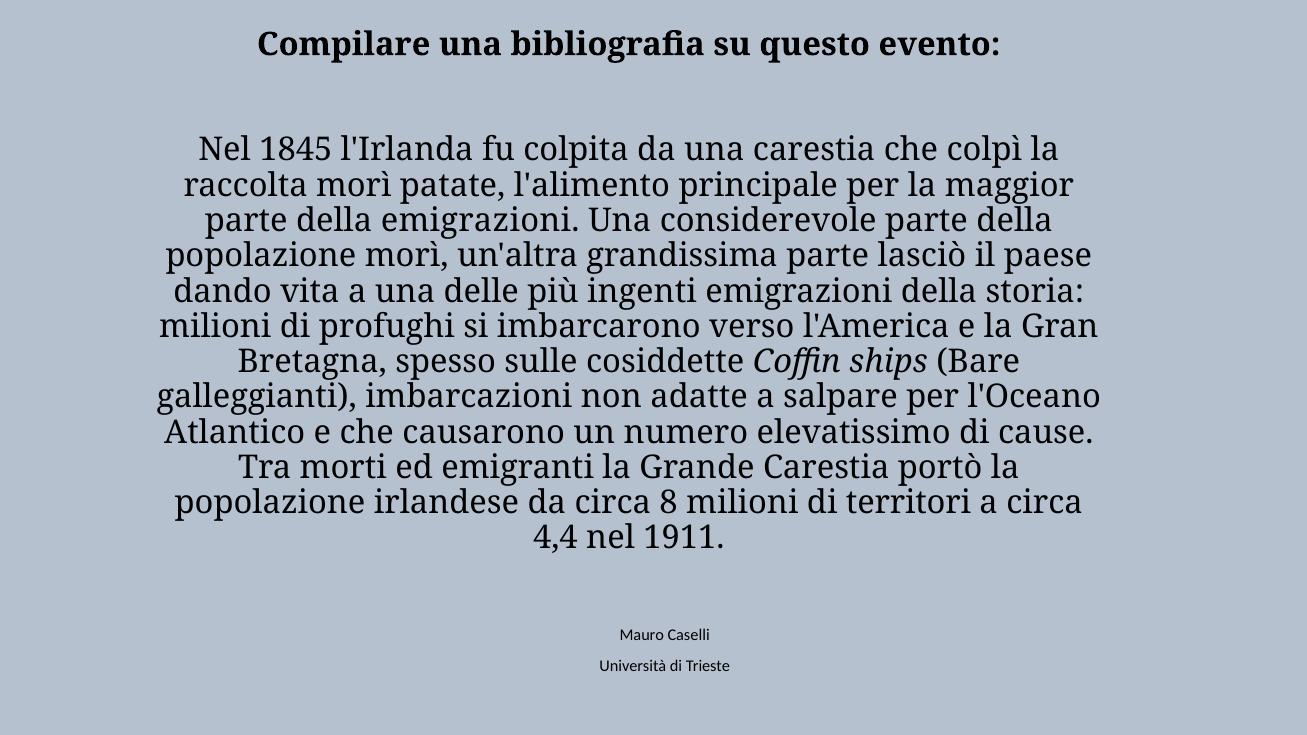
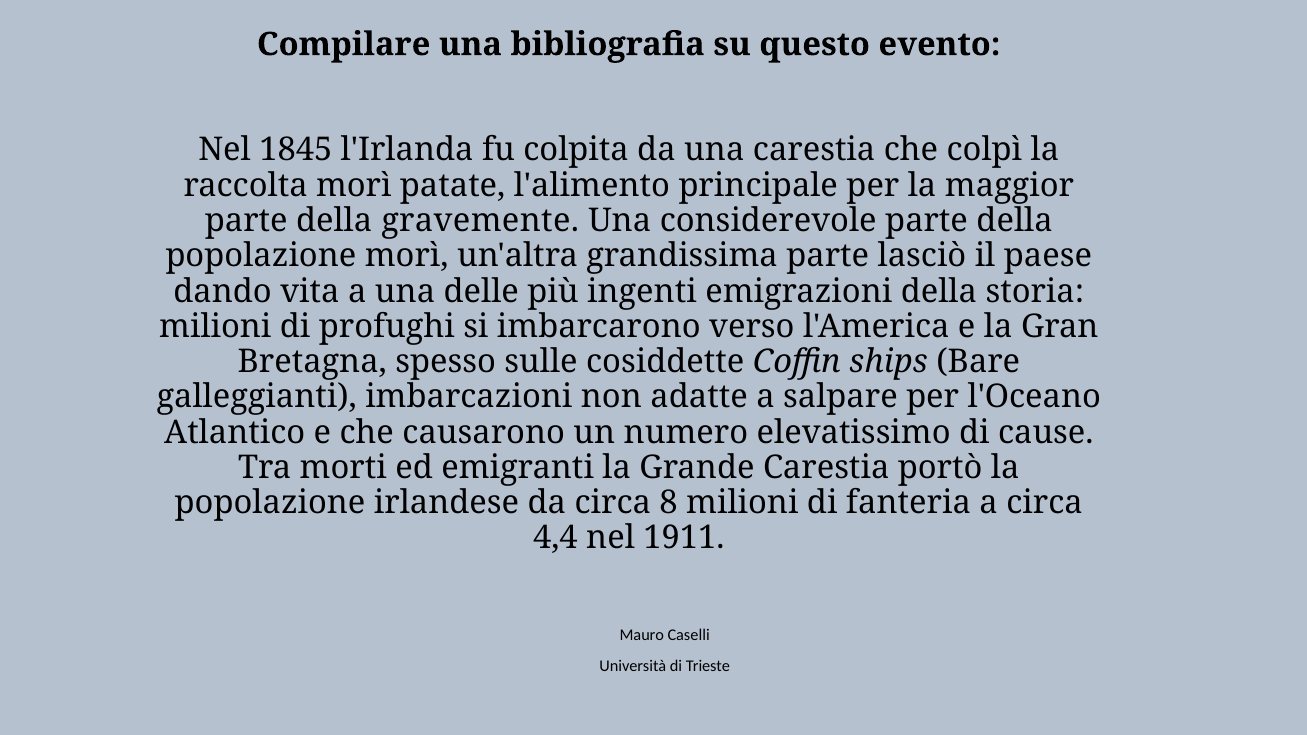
della emigrazioni: emigrazioni -> gravemente
territori: territori -> fanteria
